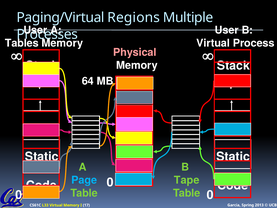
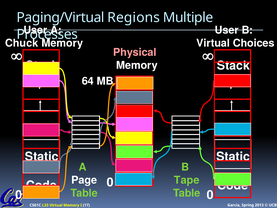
Tables: Tables -> Chuck
Process: Process -> Choices
Page colour: light blue -> white
